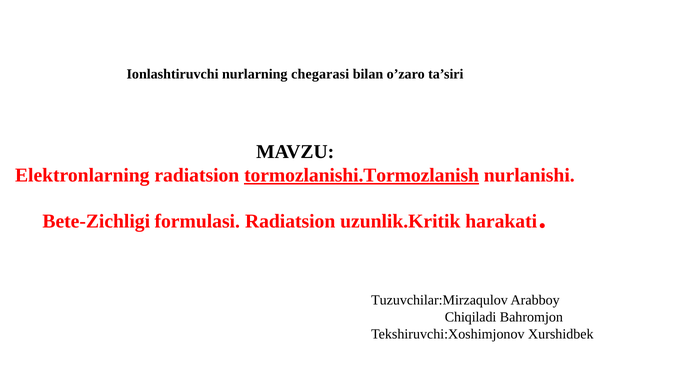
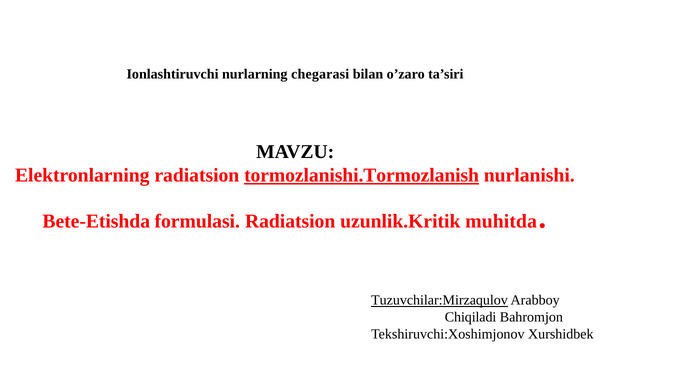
Bete-Zichligi: Bete-Zichligi -> Bete-Etishda
harakati: harakati -> muhitda
Tuzuvchilar:Mirzaqulov underline: none -> present
